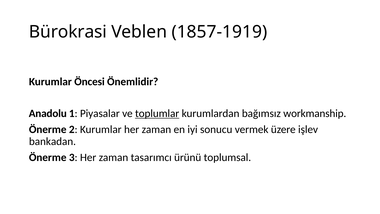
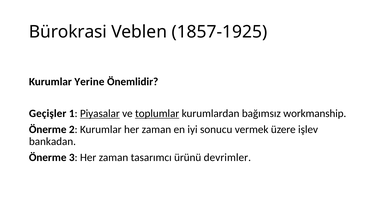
1857-1919: 1857-1919 -> 1857-1925
Öncesi: Öncesi -> Yerine
Anadolu: Anadolu -> Geçişler
Piyasalar underline: none -> present
toplumsal: toplumsal -> devrimler
